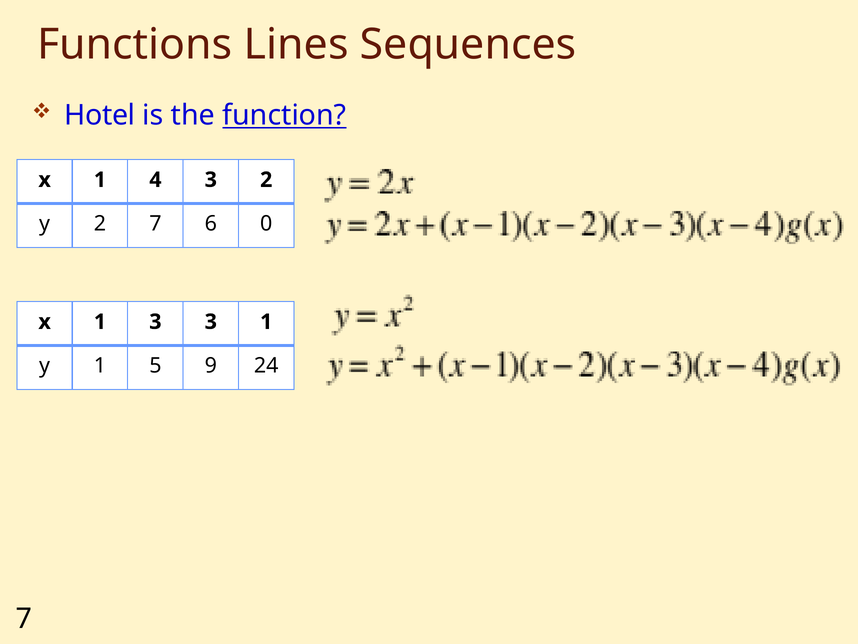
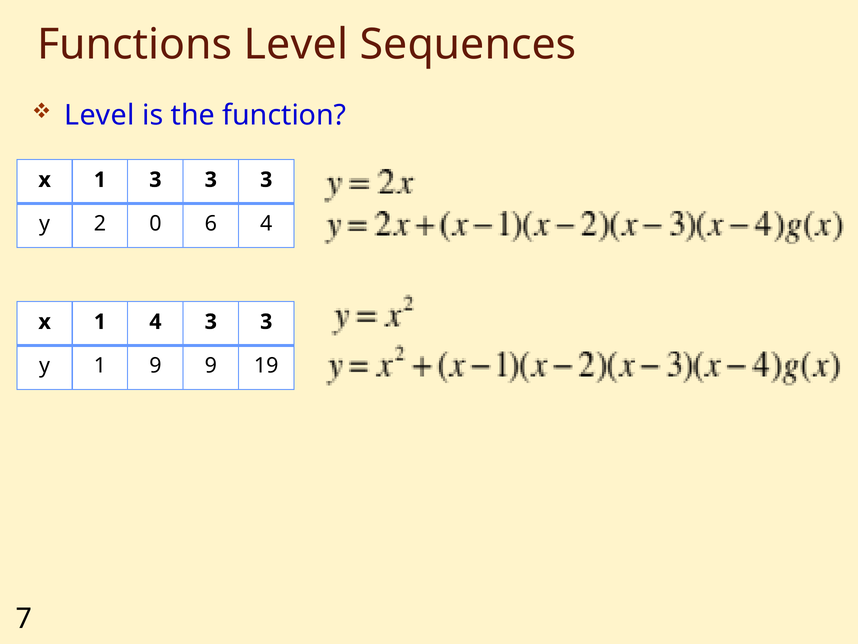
Functions Lines: Lines -> Level
Hotel at (100, 115): Hotel -> Level
function underline: present -> none
1 4: 4 -> 3
2 at (266, 180): 2 -> 3
2 7: 7 -> 0
6 0: 0 -> 4
1 3: 3 -> 4
1 at (266, 322): 1 -> 3
1 5: 5 -> 9
24: 24 -> 19
